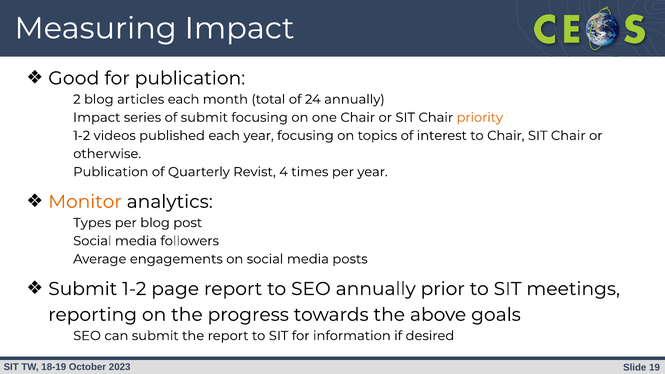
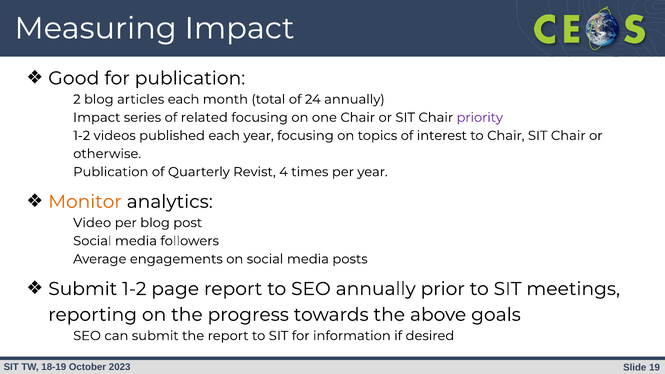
of submit: submit -> related
priority colour: orange -> purple
Types: Types -> Video
